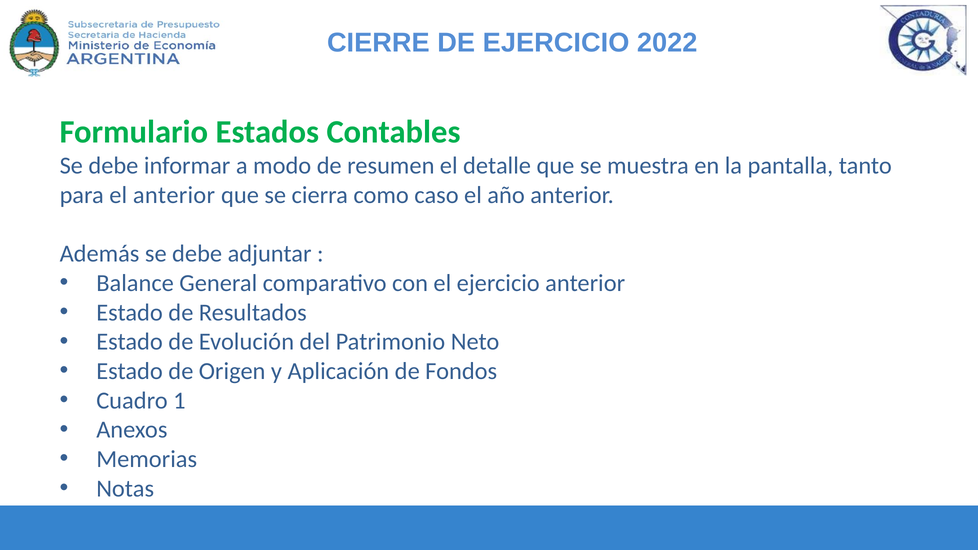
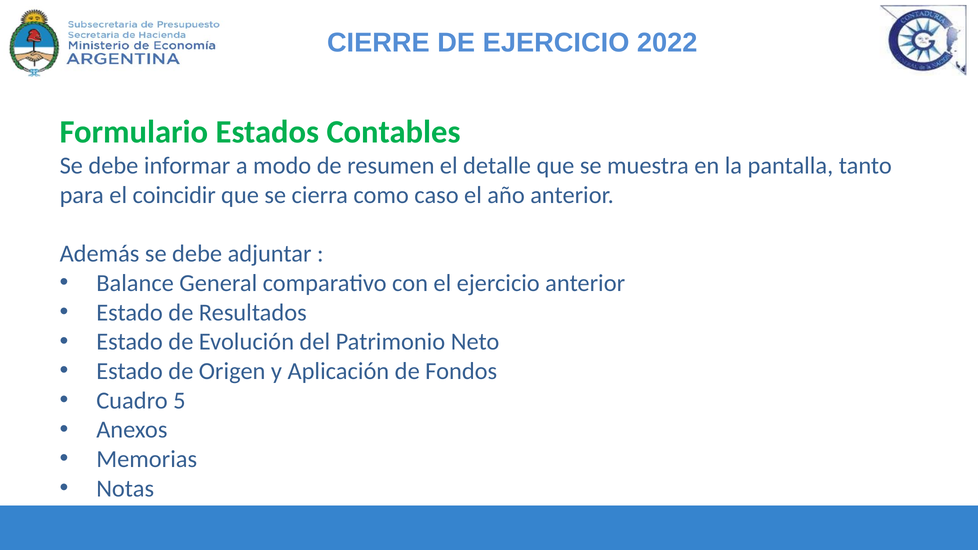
el anterior: anterior -> coincidir
1: 1 -> 5
